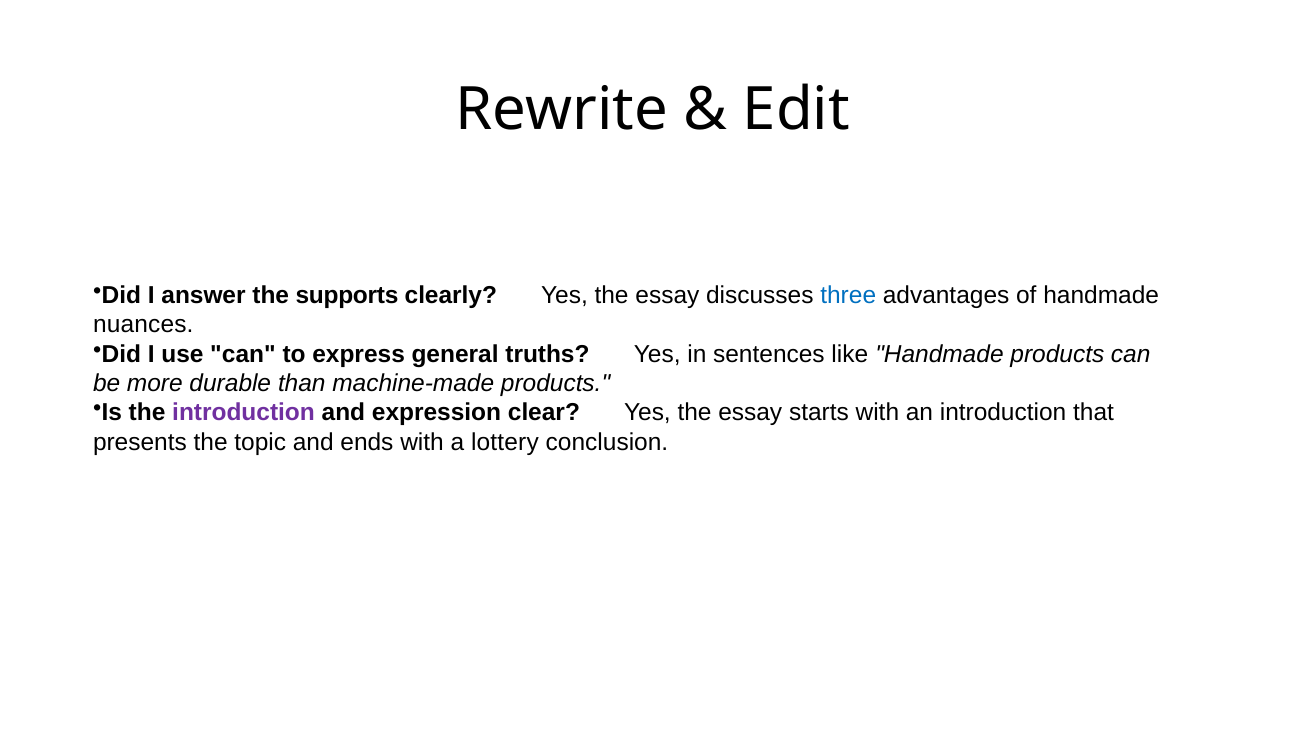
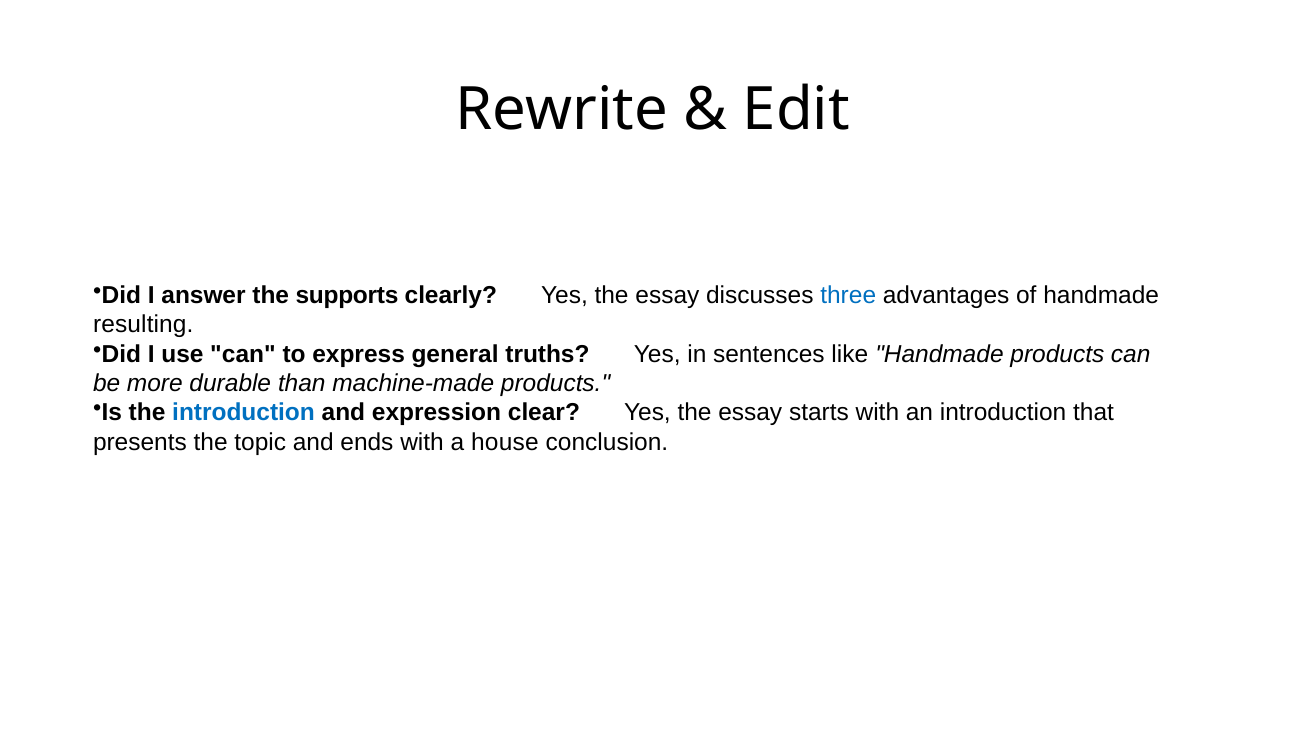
nuances: nuances -> resulting
introduction at (244, 413) colour: purple -> blue
lottery: lottery -> house
